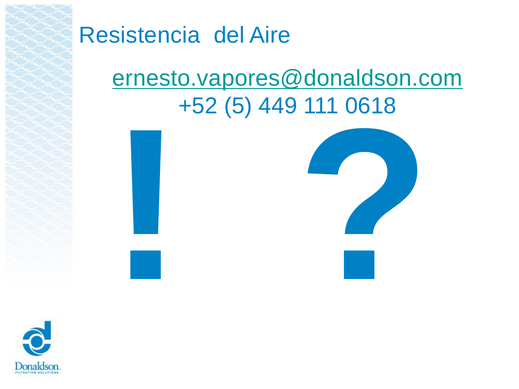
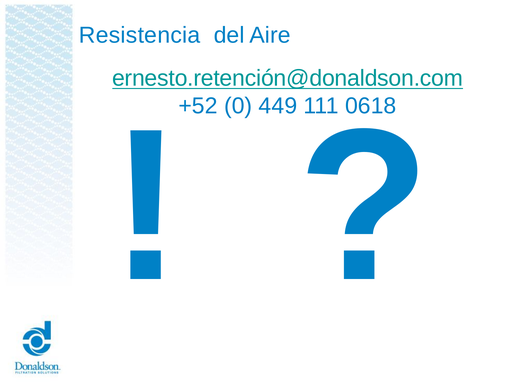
ernesto.vapores@donaldson.com: ernesto.vapores@donaldson.com -> ernesto.retención@donaldson.com
5: 5 -> 0
